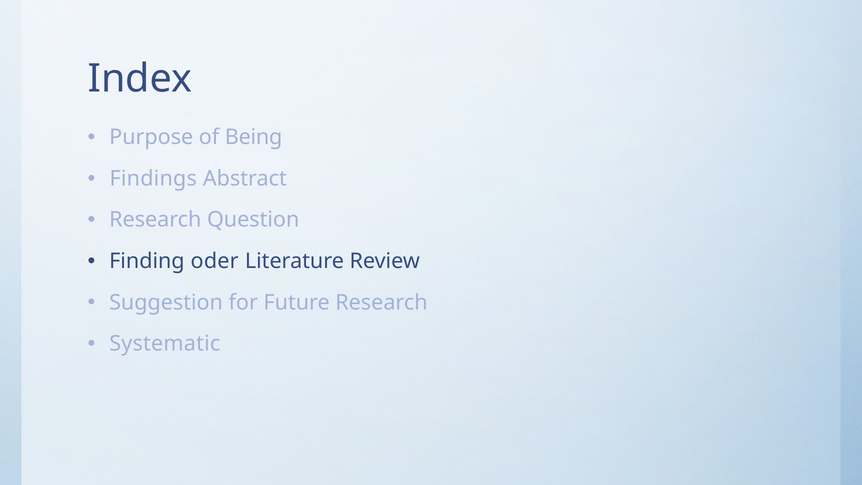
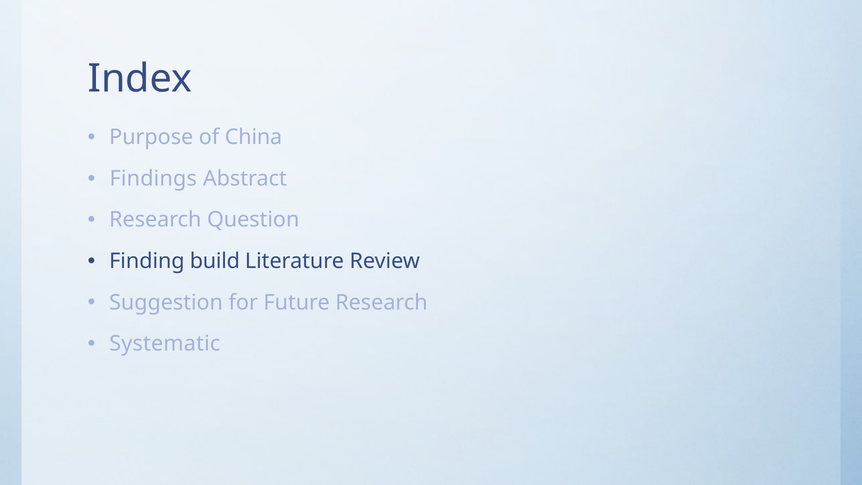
Being: Being -> China
oder: oder -> build
